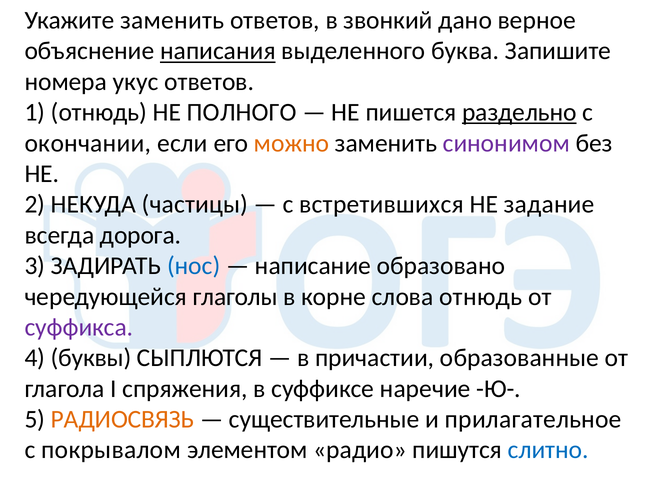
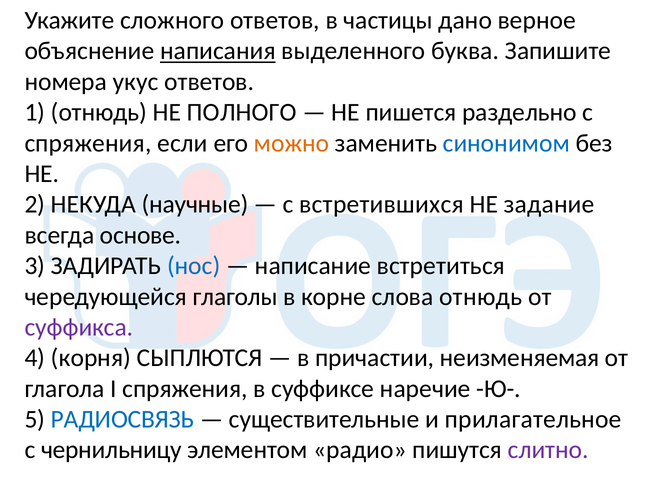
Укажите заменить: заменить -> сложного
звонкий: звонкий -> частицы
раздельно underline: present -> none
окончании at (88, 143): окончании -> спряжения
синонимом colour: purple -> blue
частицы: частицы -> научные
дорога: дорога -> основе
образовано: образовано -> встретиться
буквы: буквы -> корня
образованные: образованные -> неизменяемая
РАДИОСВЯЗЬ colour: orange -> blue
покрывалом: покрывалом -> чернильницу
слитно colour: blue -> purple
